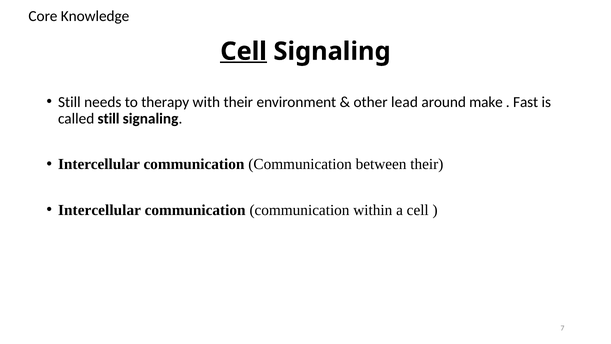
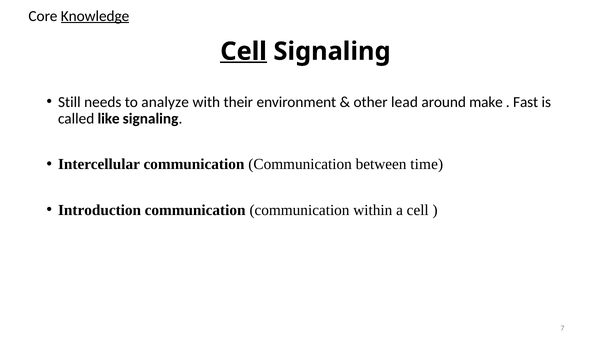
Knowledge underline: none -> present
therapy: therapy -> analyze
called still: still -> like
between their: their -> time
Intercellular at (100, 210): Intercellular -> Introduction
